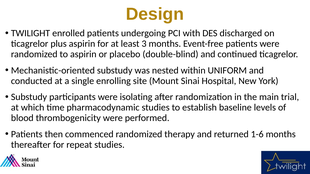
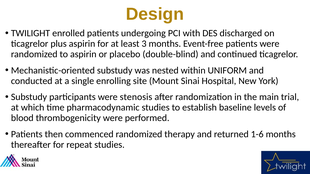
isolating: isolating -> stenosis
